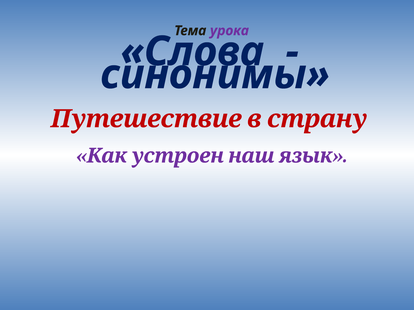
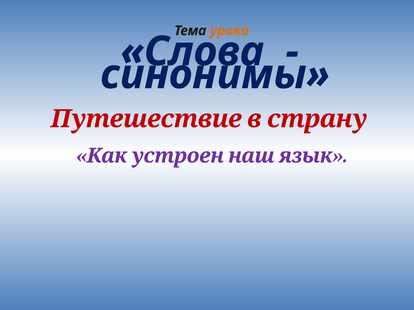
урока colour: purple -> orange
